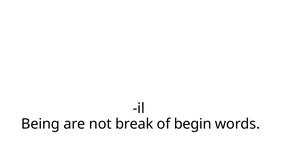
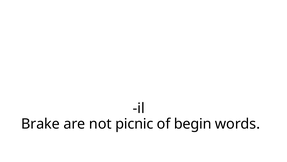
Being: Being -> Brake
break: break -> picnic
